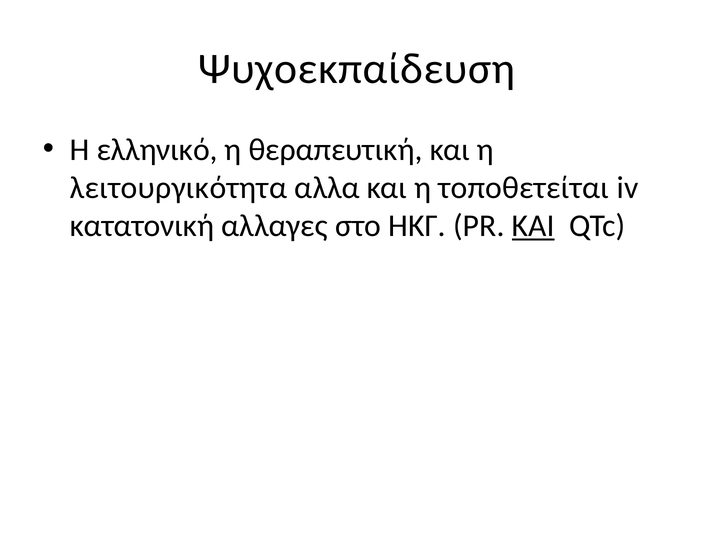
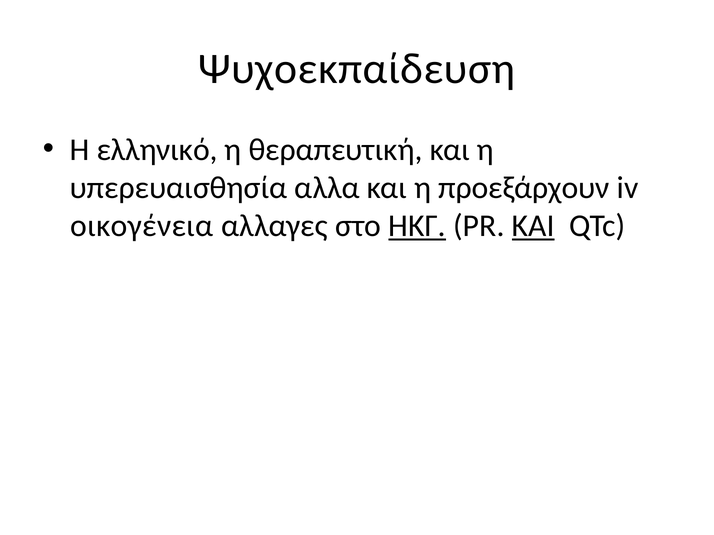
λειτουργικότητα: λειτουργικότητα -> υπερευαισθησία
τοποθετείται: τοποθετείται -> προεξάρχουν
κατατονική: κατατονική -> οικογένεια
ΗΚΓ underline: none -> present
